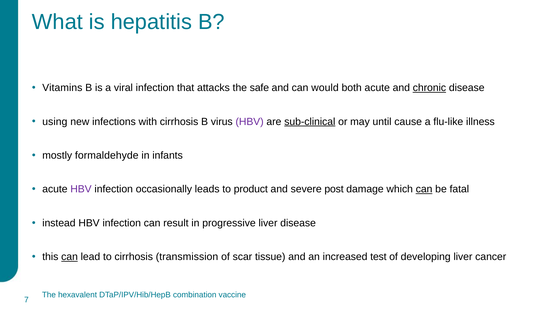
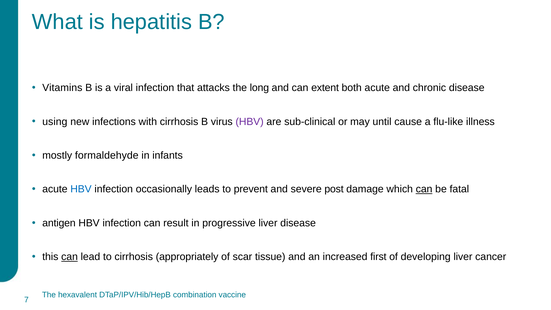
safe: safe -> long
would: would -> extent
chronic underline: present -> none
sub-clinical underline: present -> none
HBV at (81, 189) colour: purple -> blue
product: product -> prevent
instead: instead -> antigen
transmission: transmission -> appropriately
test: test -> first
